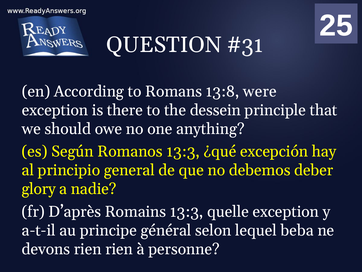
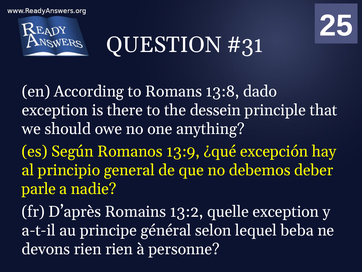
were: were -> dado
Romanos 13:3: 13:3 -> 13:9
glory: glory -> parle
Romains 13:3: 13:3 -> 13:2
